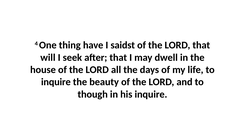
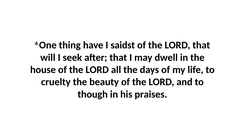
inquire at (56, 82): inquire -> cruelty
his inquire: inquire -> praises
